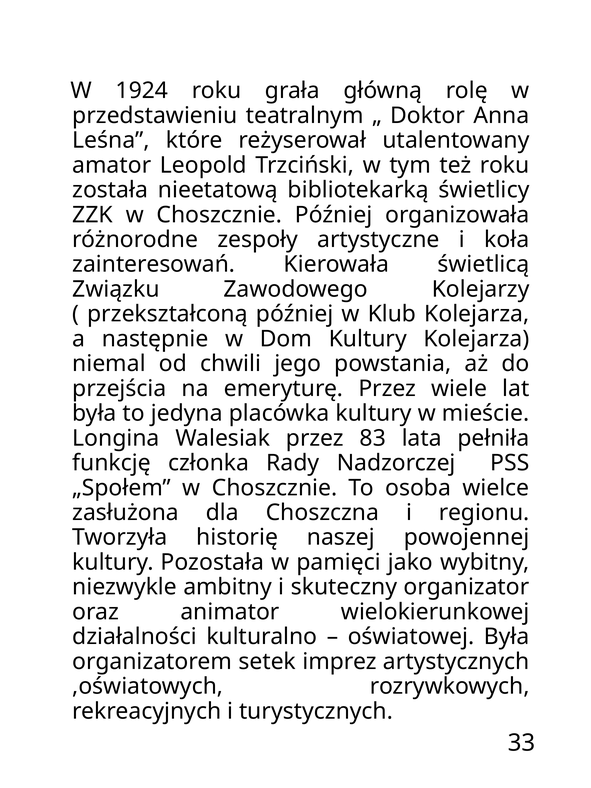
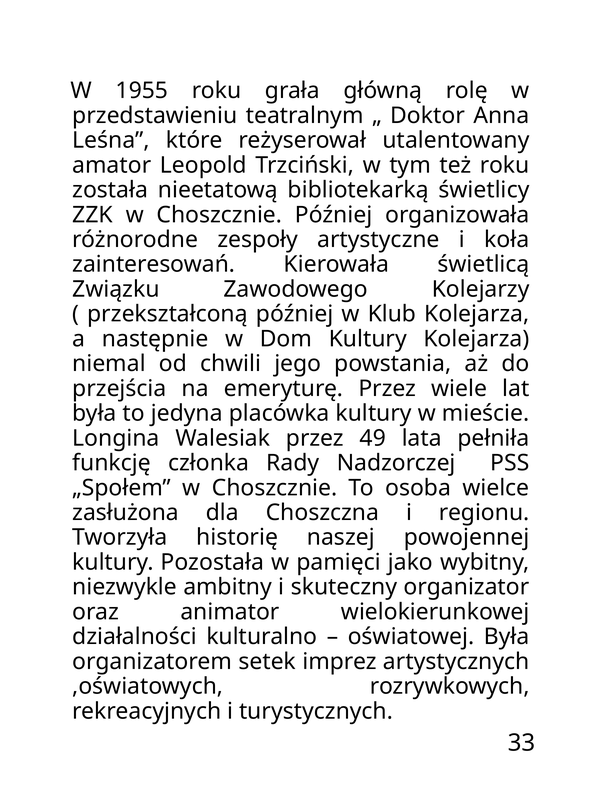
1924: 1924 -> 1955
83: 83 -> 49
